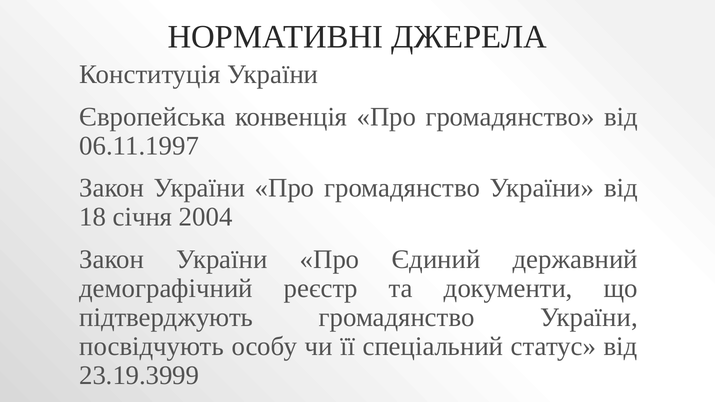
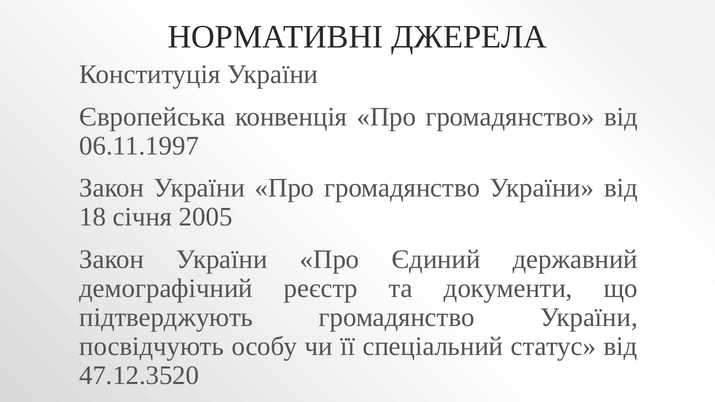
2004: 2004 -> 2005
23.19.3999: 23.19.3999 -> 47.12.3520
